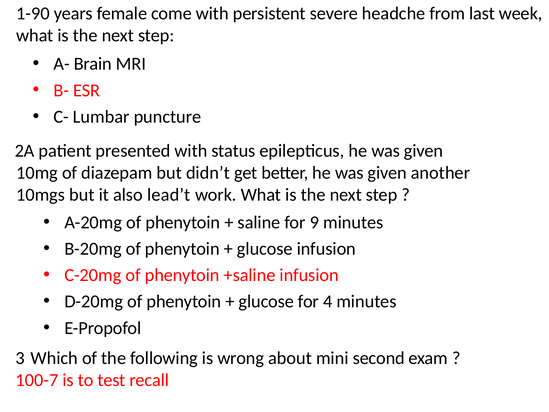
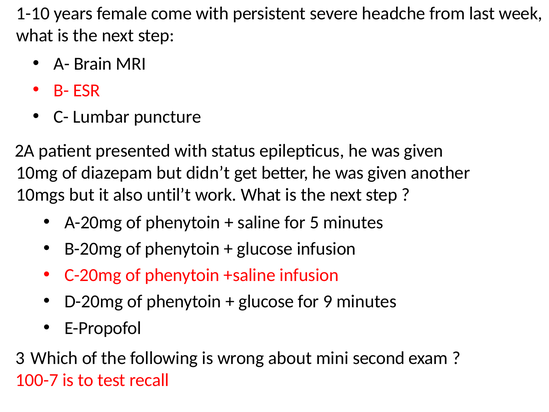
1-90: 1-90 -> 1-10
lead’t: lead’t -> until’t
9: 9 -> 5
4: 4 -> 9
